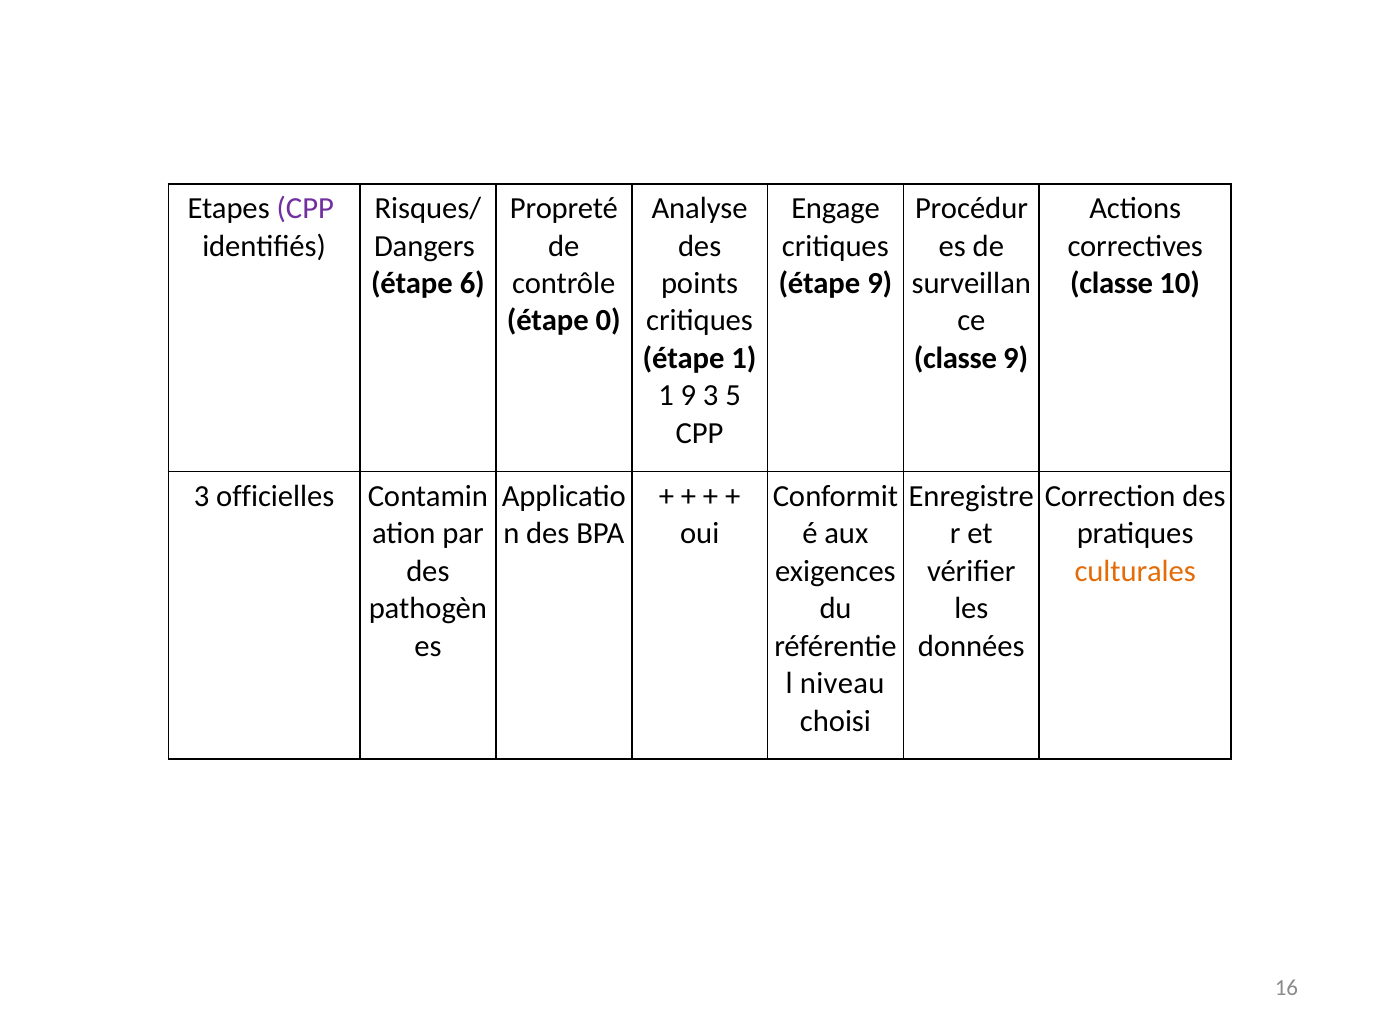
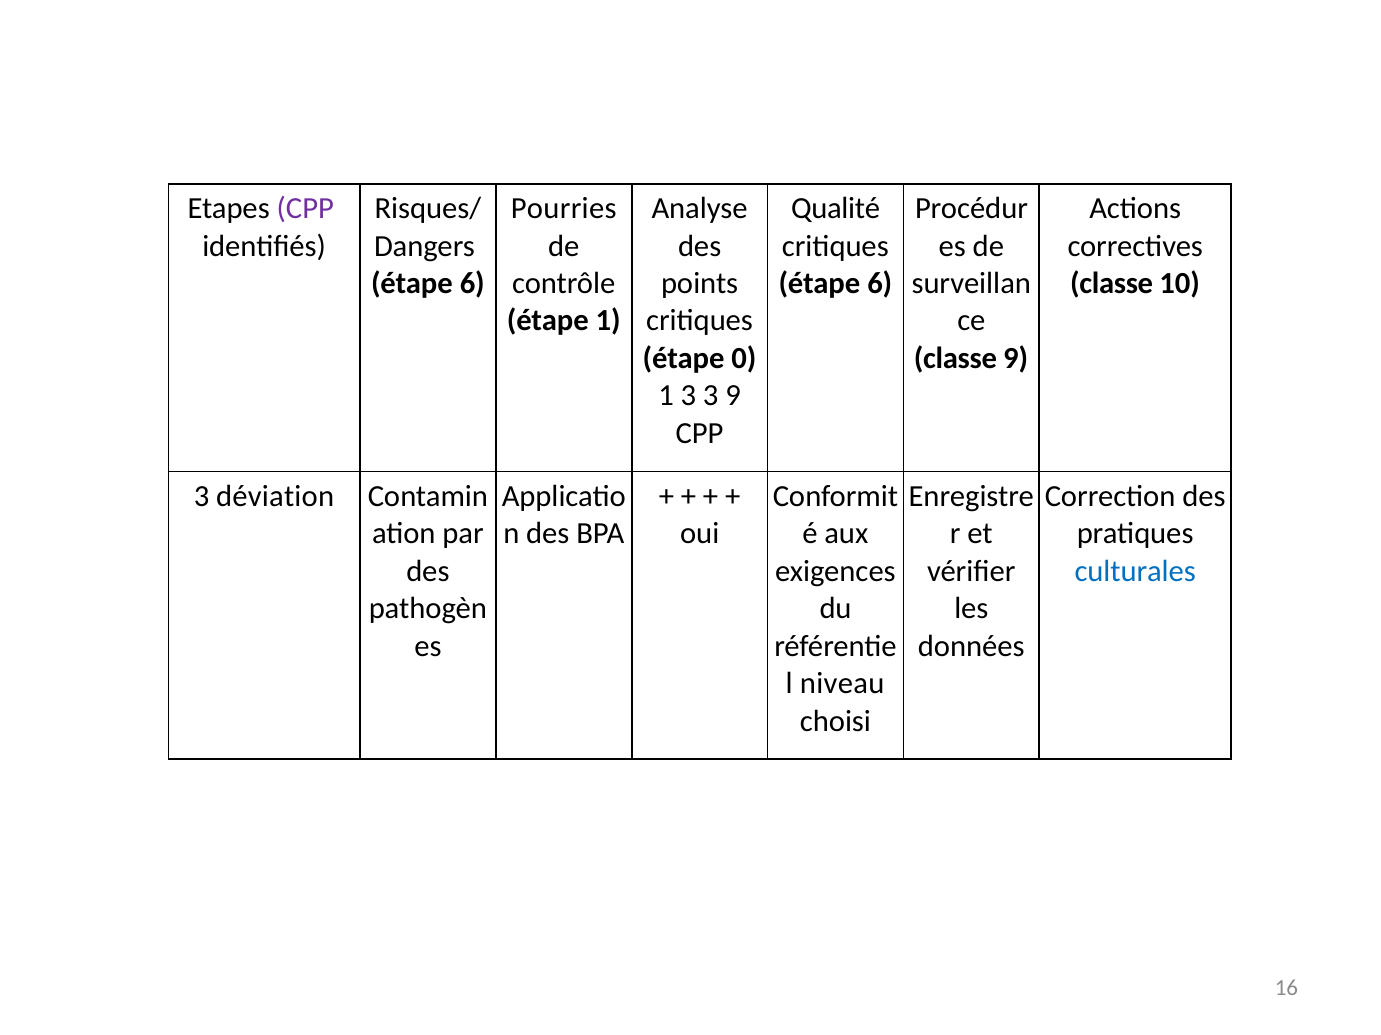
Propreté: Propreté -> Pourries
Engage: Engage -> Qualité
9 at (880, 284): 9 -> 6
étape 0: 0 -> 1
étape 1: 1 -> 0
1 9: 9 -> 3
3 5: 5 -> 9
officielles: officielles -> déviation
culturales colour: orange -> blue
